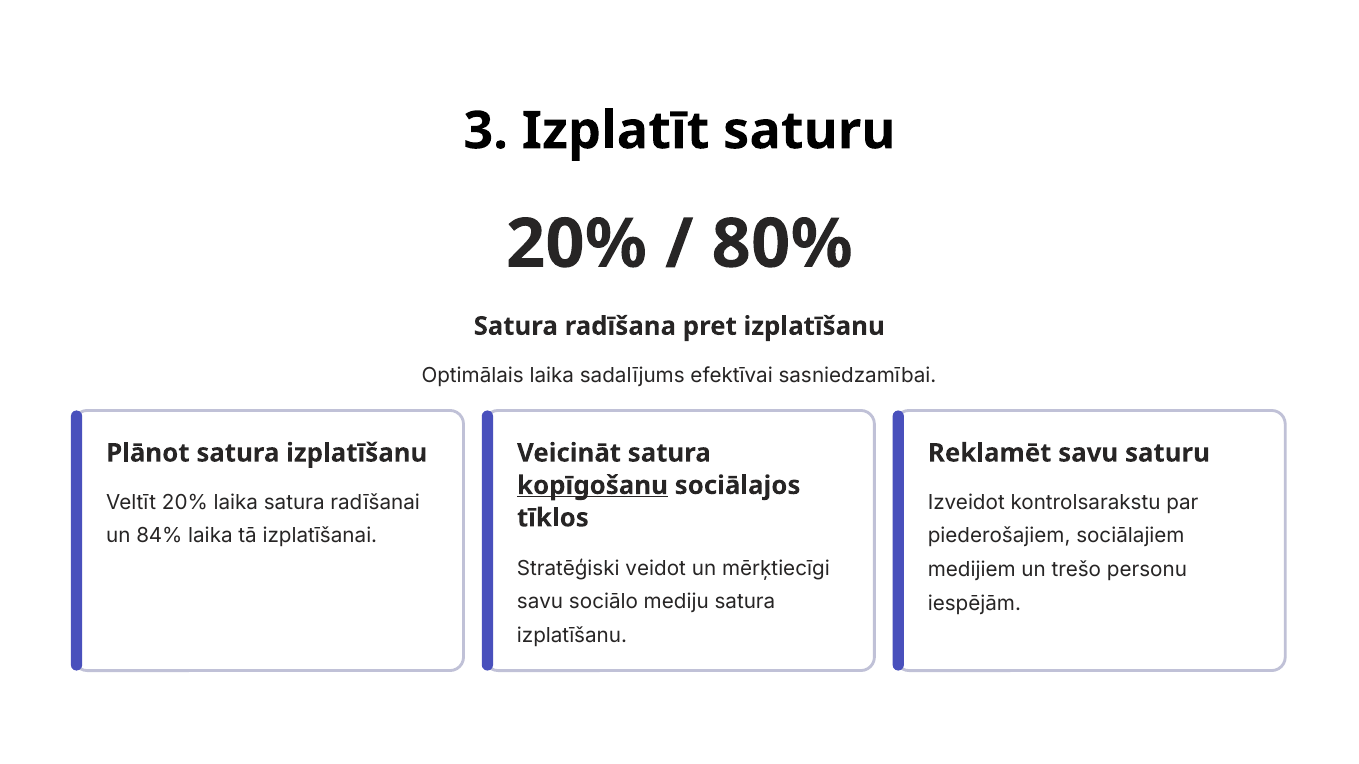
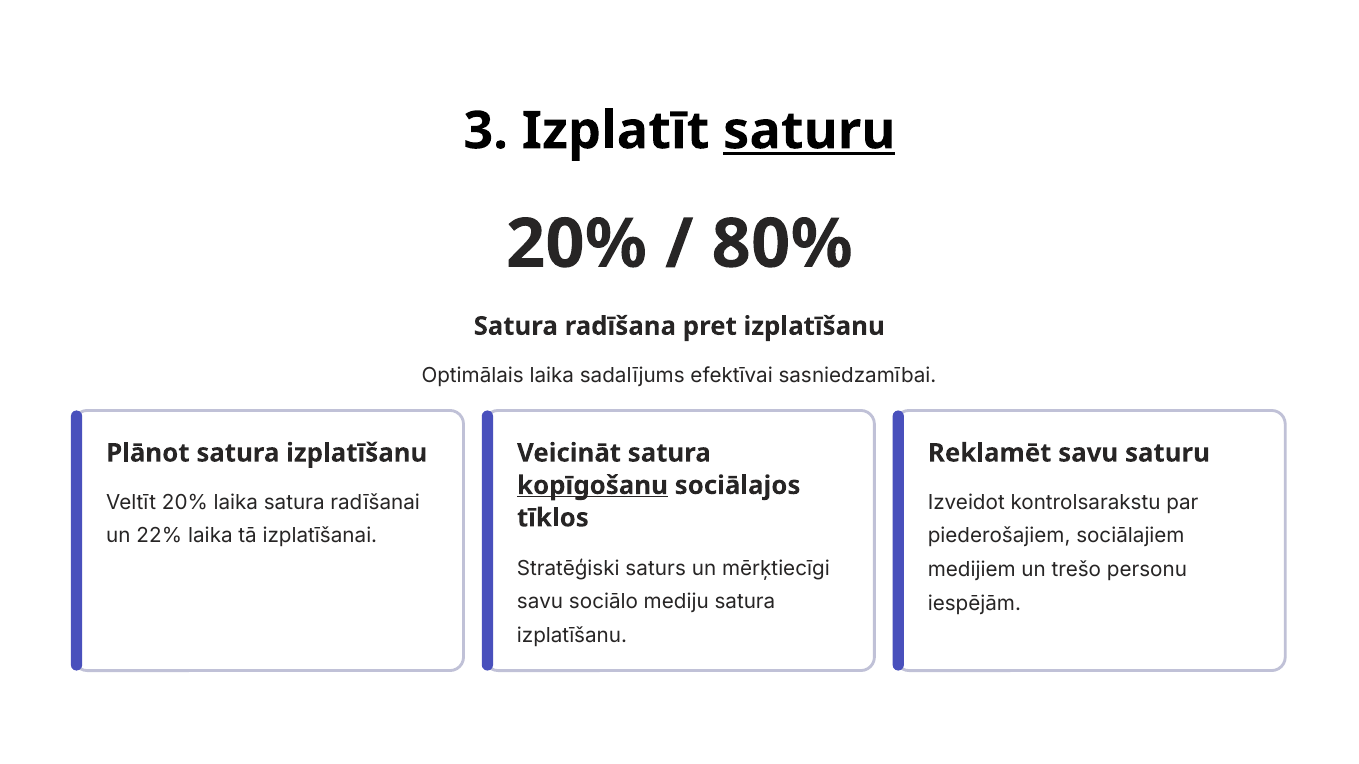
saturu at (809, 131) underline: none -> present
84%: 84% -> 22%
veidot: veidot -> saturs
